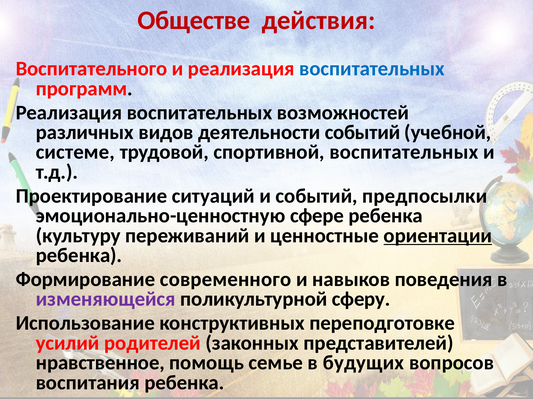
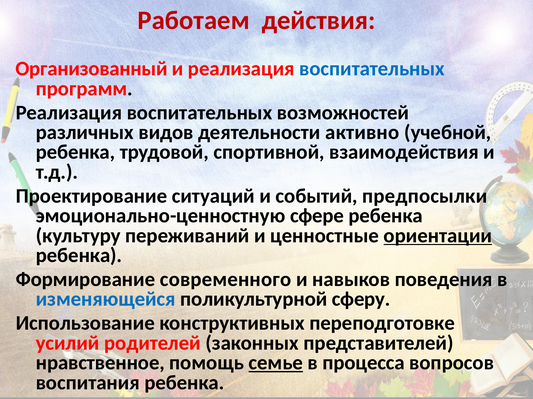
Обществе: Обществе -> Работаем
Воспитательного: Воспитательного -> Организованный
деятельности событий: событий -> активно
системе at (75, 152): системе -> ребенка
спортивной воспитательных: воспитательных -> взаимодействия
изменяющейся colour: purple -> blue
семье underline: none -> present
будущих: будущих -> процесса
